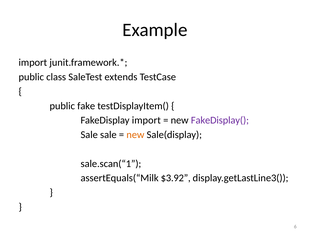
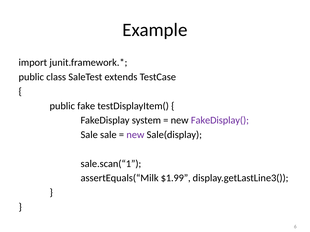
FakeDisplay import: import -> system
new at (135, 135) colour: orange -> purple
$3.92: $3.92 -> $1.99
